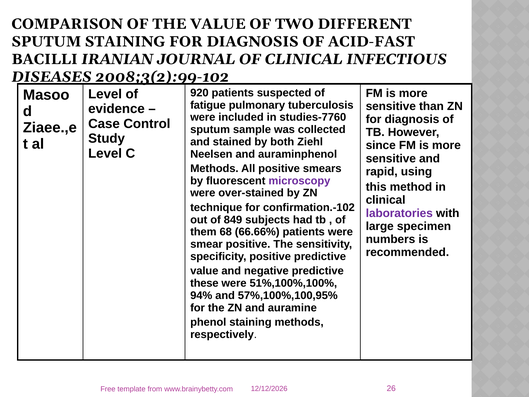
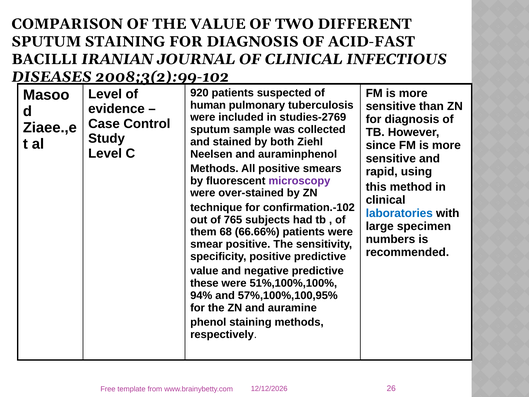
fatigue: fatigue -> human
studies-7760: studies-7760 -> studies-2769
laboratories colour: purple -> blue
849: 849 -> 765
